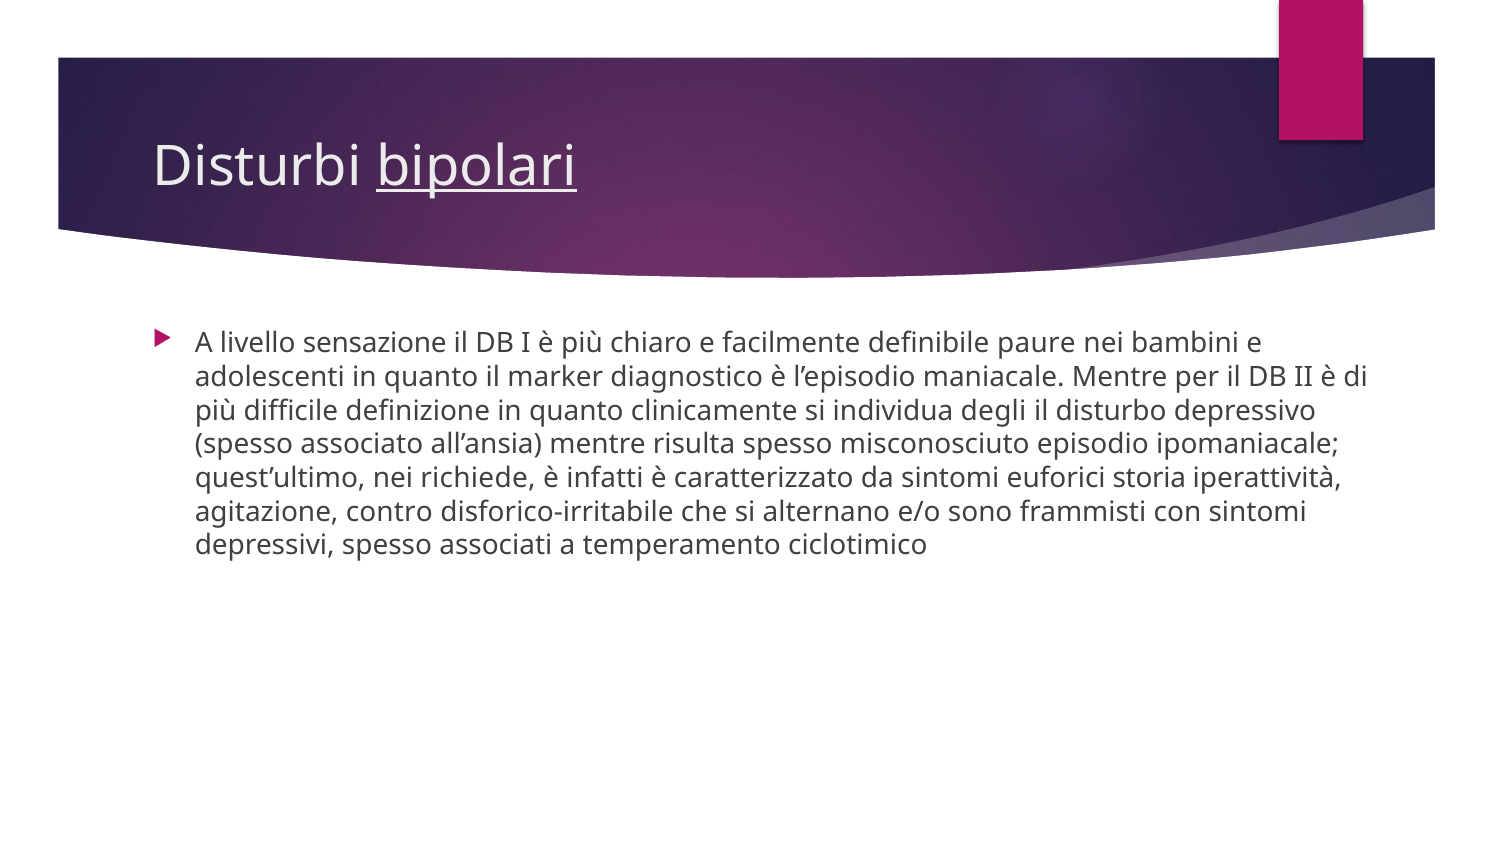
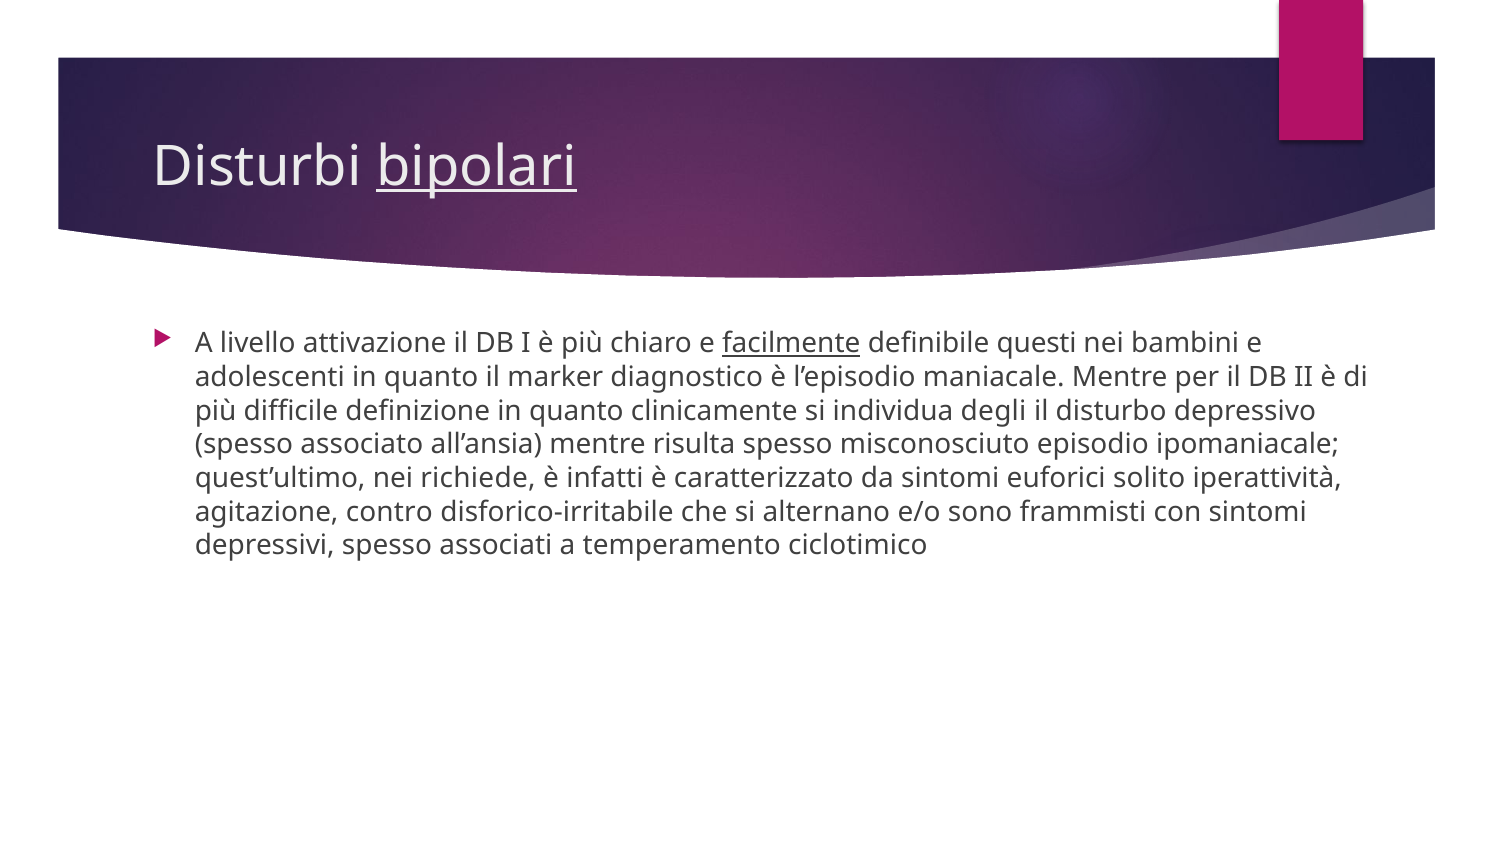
sensazione: sensazione -> attivazione
facilmente underline: none -> present
paure: paure -> questi
storia: storia -> solito
